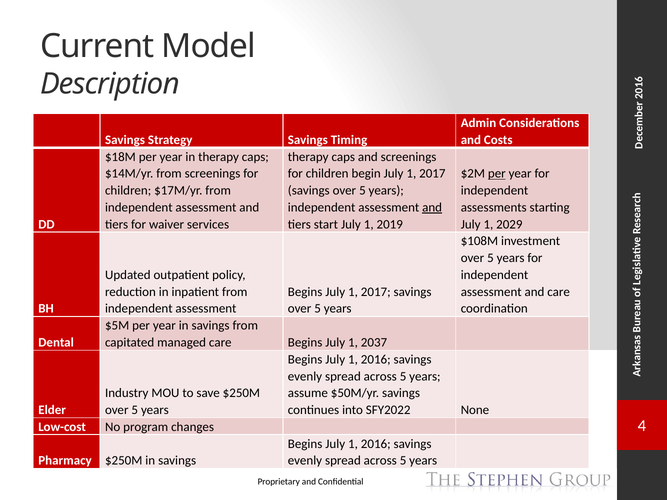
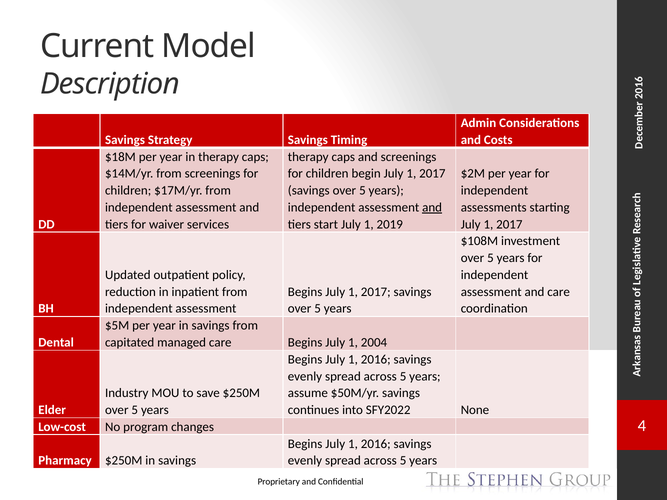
per at (497, 174) underline: present -> none
2029 at (509, 224): 2029 -> 2017
2037: 2037 -> 2004
